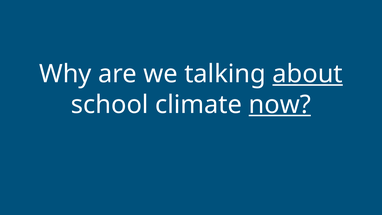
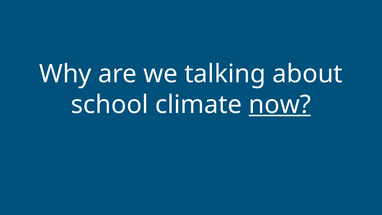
about underline: present -> none
